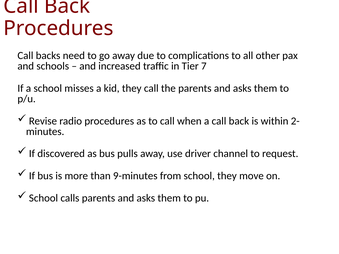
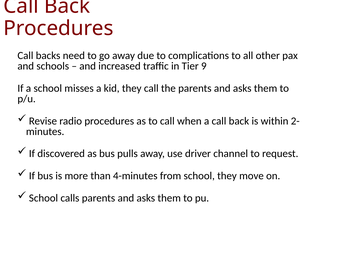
7: 7 -> 9
9-minutes: 9-minutes -> 4-minutes
